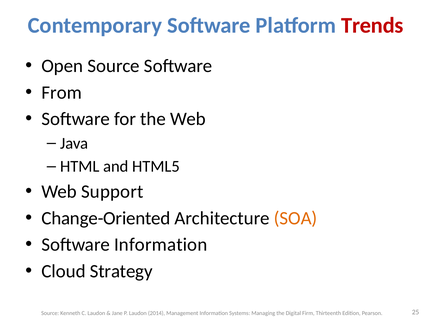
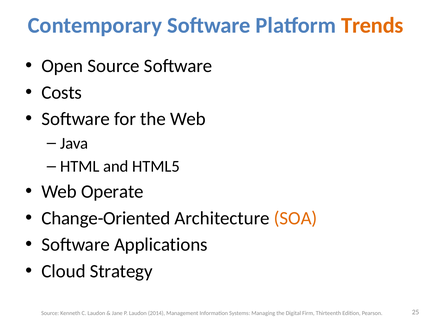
Trends colour: red -> orange
From: From -> Costs
Support: Support -> Operate
Software Information: Information -> Applications
